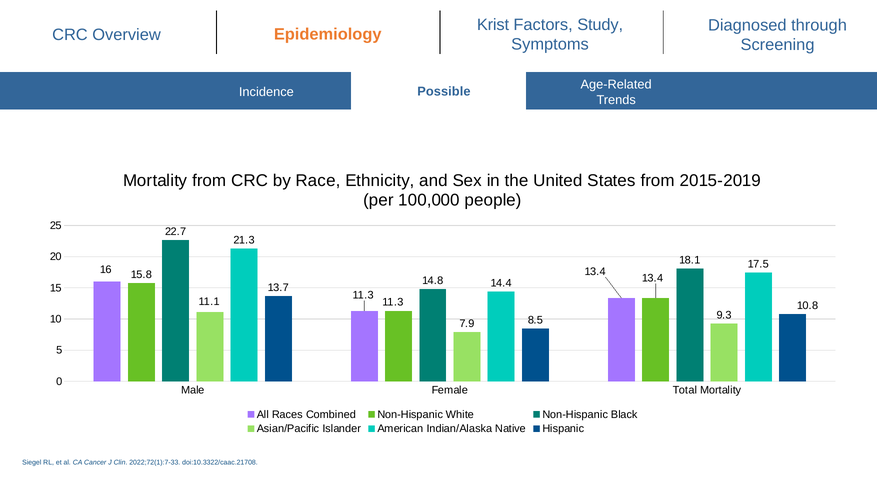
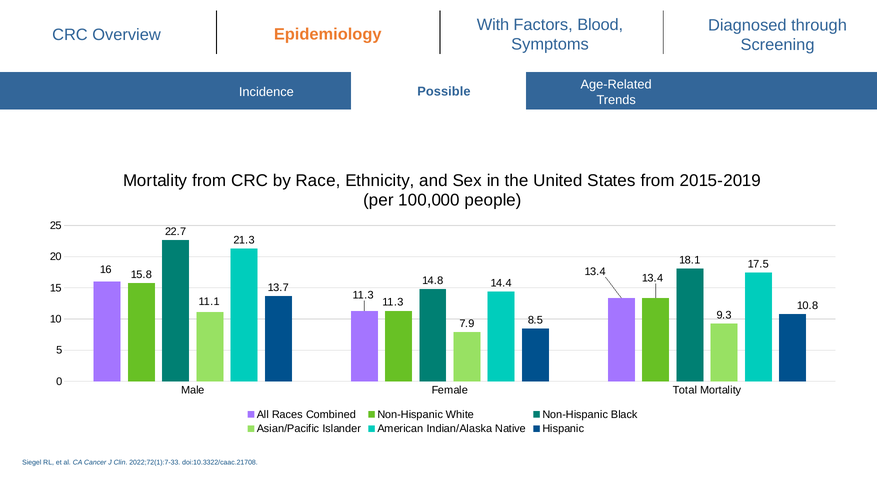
Krist: Krist -> With
Study: Study -> Blood
